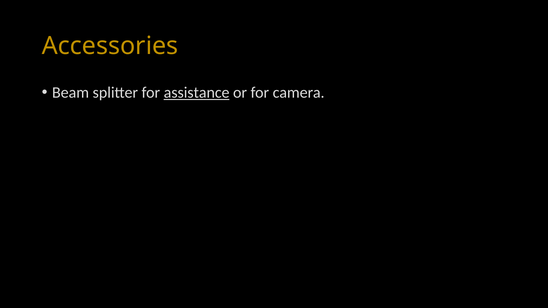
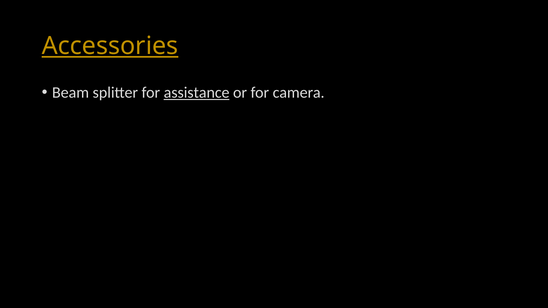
Accessories underline: none -> present
